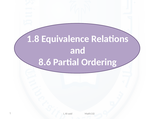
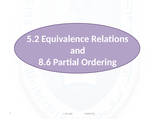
1.8: 1.8 -> 5.2
